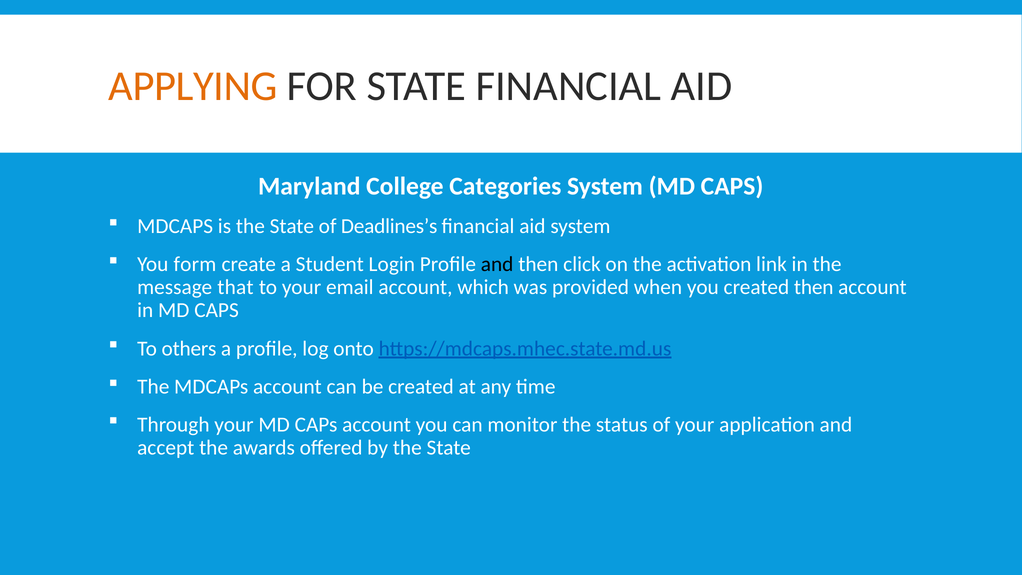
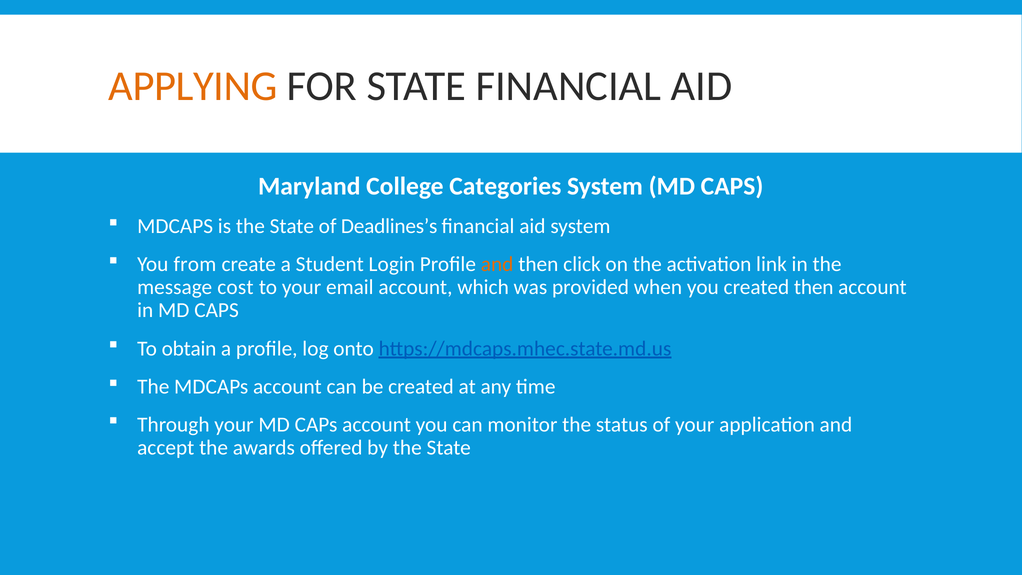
form: form -> from
and at (497, 264) colour: black -> orange
that: that -> cost
others: others -> obtain
